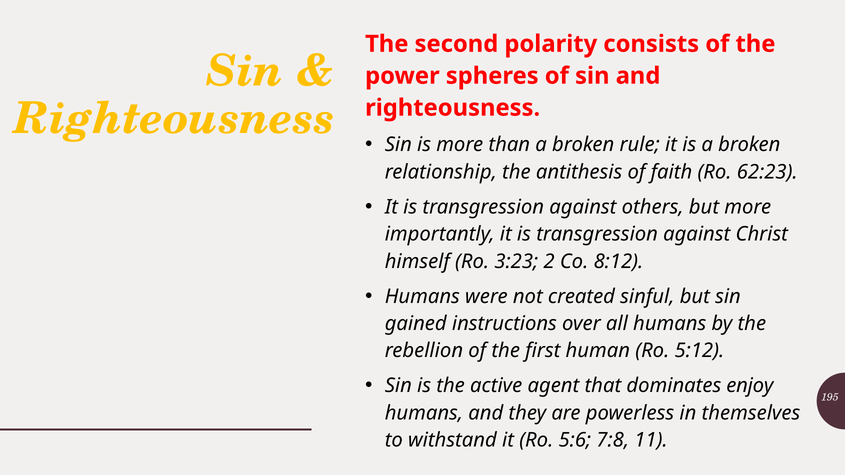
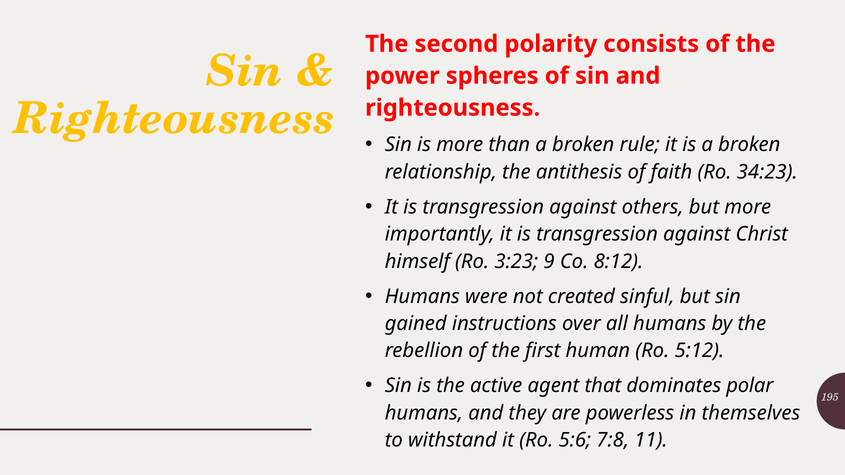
62:23: 62:23 -> 34:23
2: 2 -> 9
enjoy: enjoy -> polar
